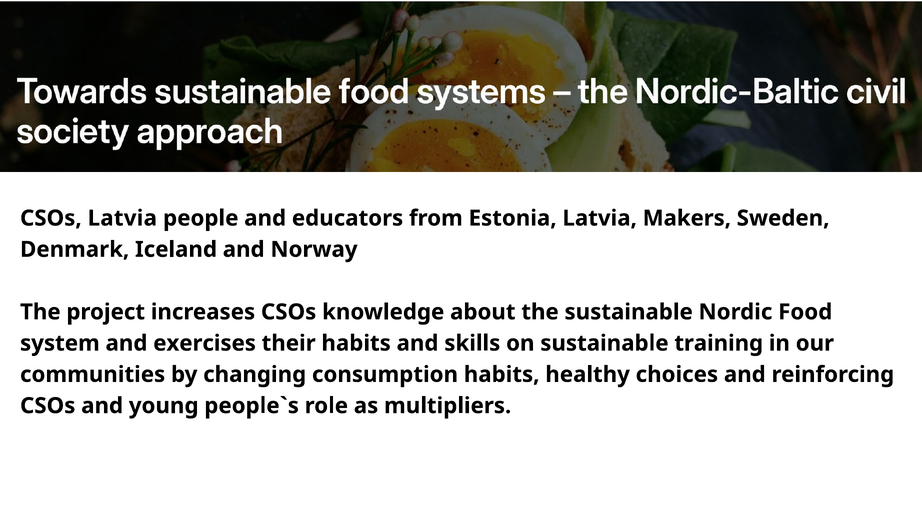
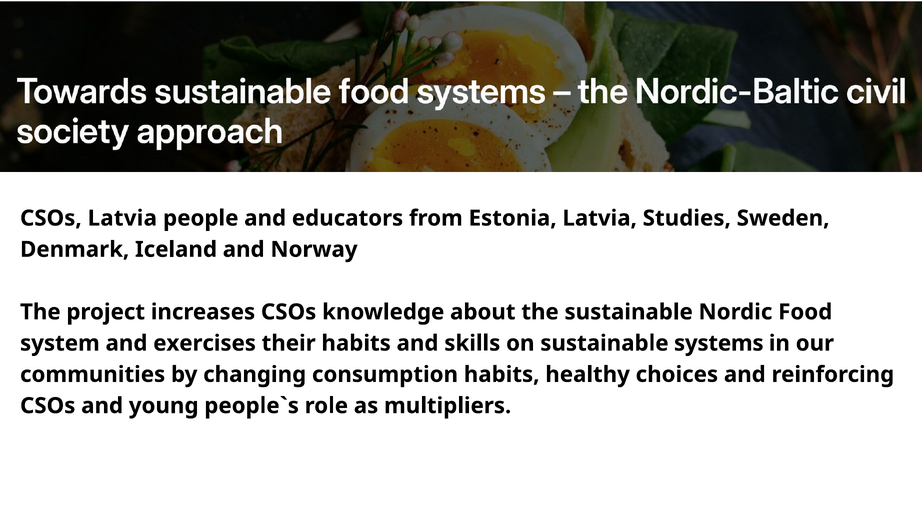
Makers: Makers -> Studies
training: training -> systems
